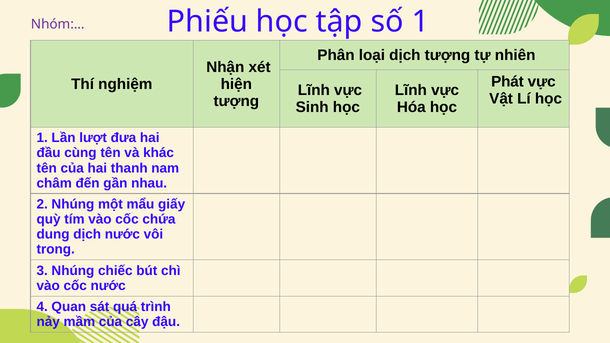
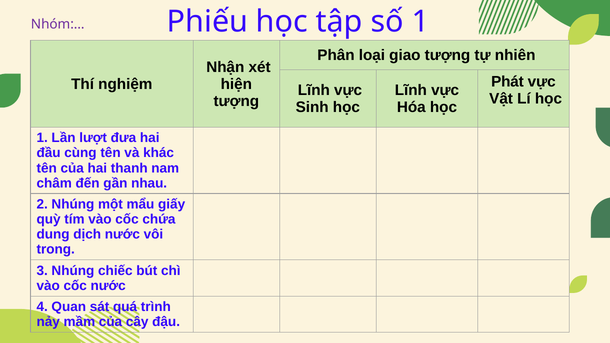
loại dịch: dịch -> giao
